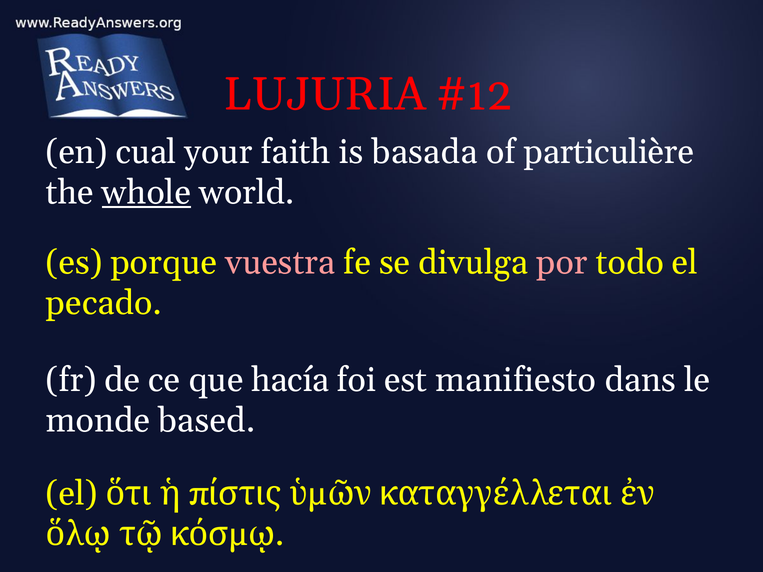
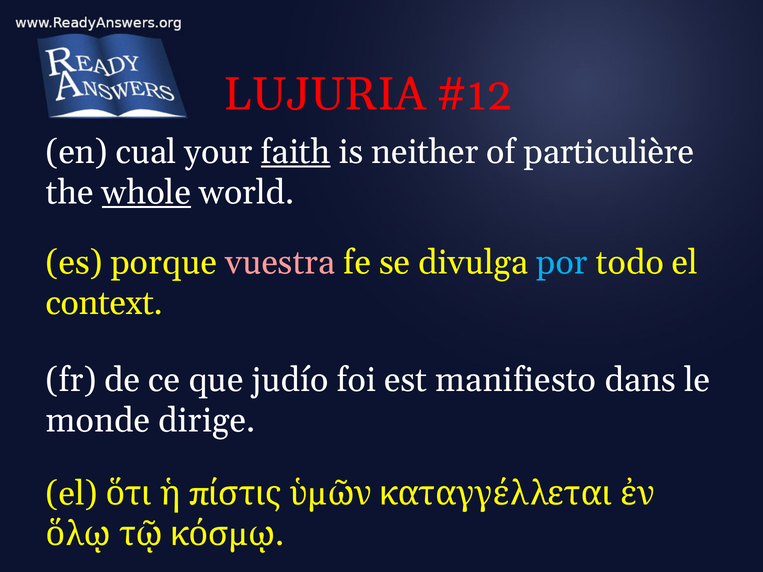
faith underline: none -> present
basada: basada -> neither
por colour: pink -> light blue
pecado: pecado -> context
hacía: hacía -> judío
based: based -> dirige
